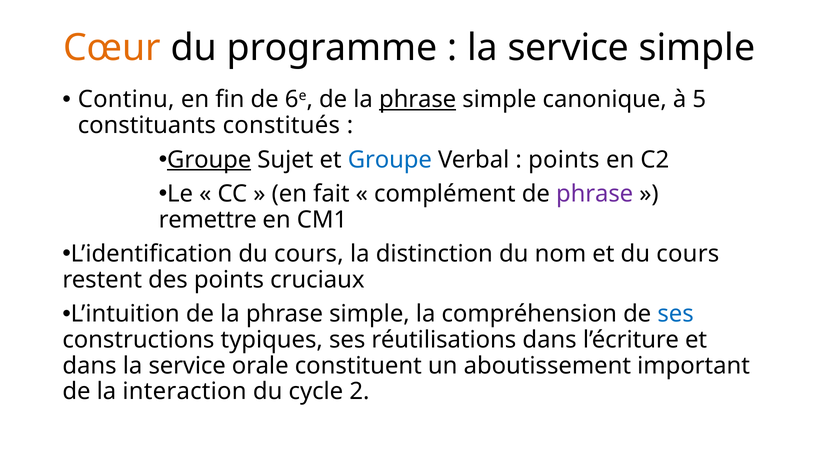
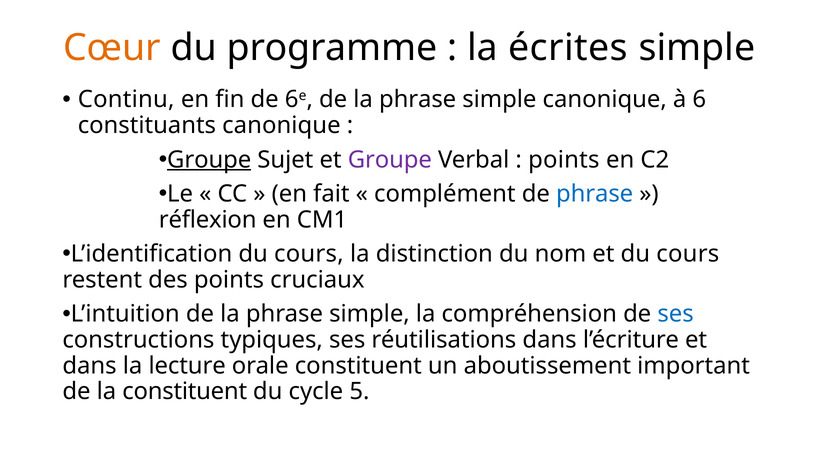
service at (568, 48): service -> écrites
phrase at (418, 99) underline: present -> none
5: 5 -> 6
constituants constitués: constitués -> canonique
Groupe at (390, 160) colour: blue -> purple
phrase at (595, 194) colour: purple -> blue
remettre: remettre -> réflexion
dans la service: service -> lecture
la interaction: interaction -> constituent
2: 2 -> 5
